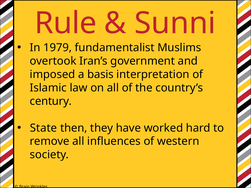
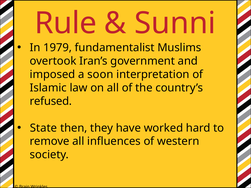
basis: basis -> soon
century: century -> refused
